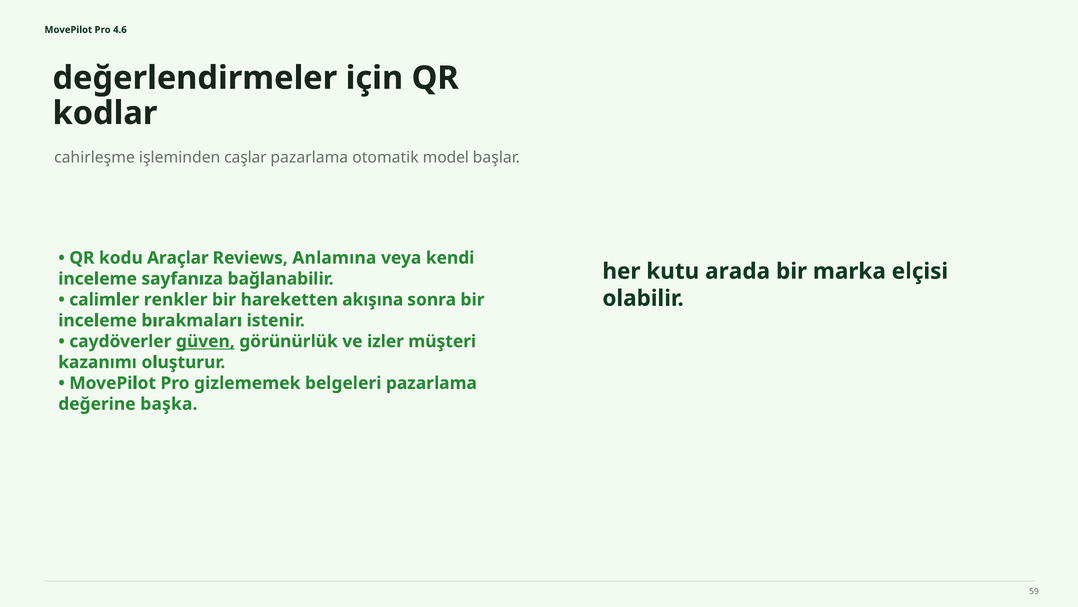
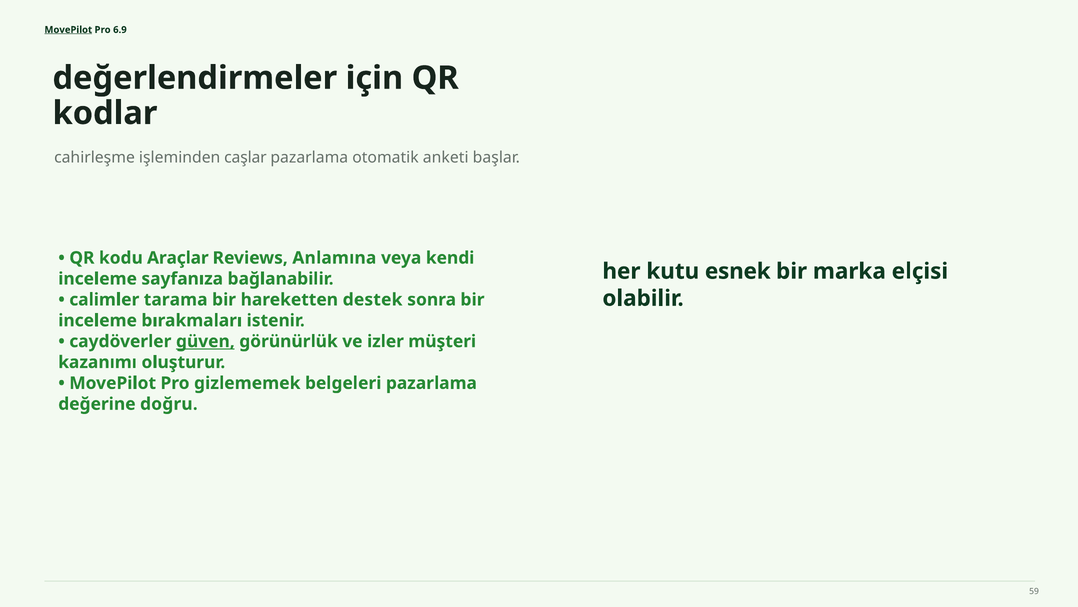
MovePilot at (68, 30) underline: none -> present
4.6: 4.6 -> 6.9
model: model -> anketi
arada: arada -> esnek
renkler: renkler -> tarama
akışına: akışına -> destek
başka: başka -> doğru
